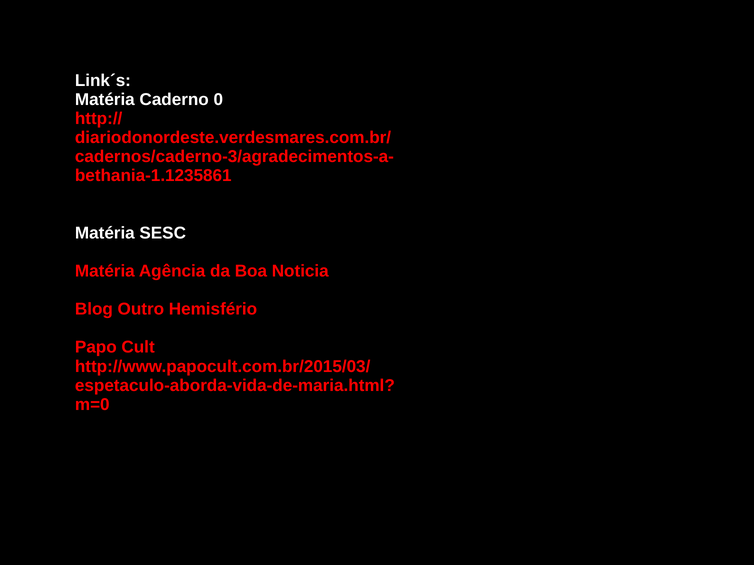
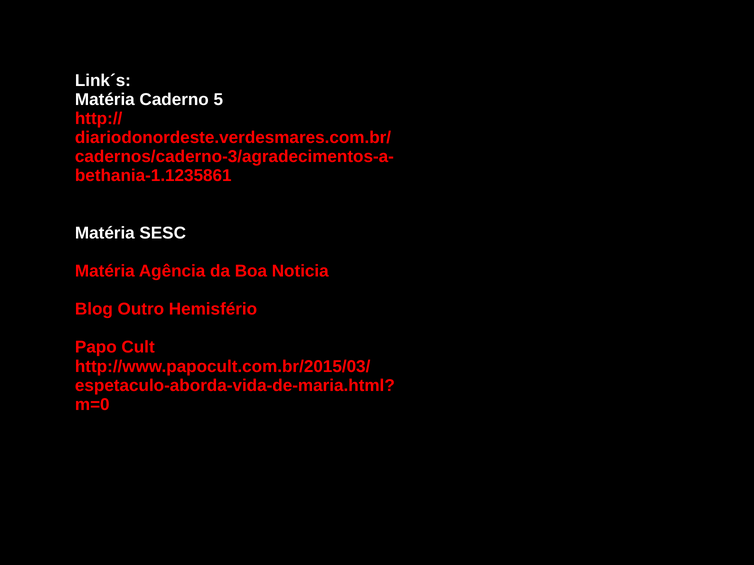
0: 0 -> 5
